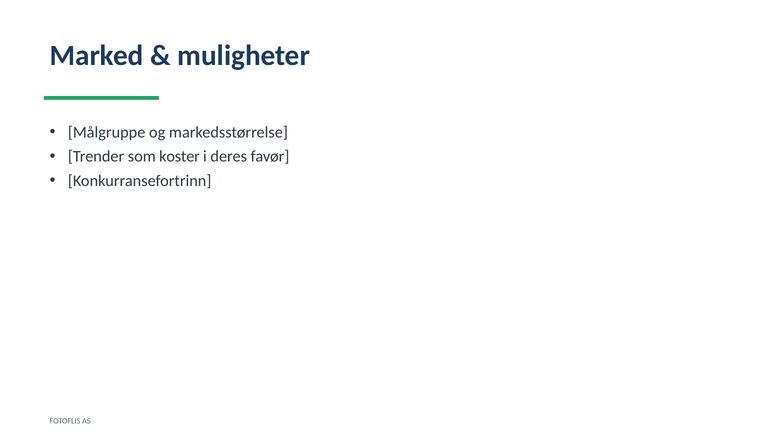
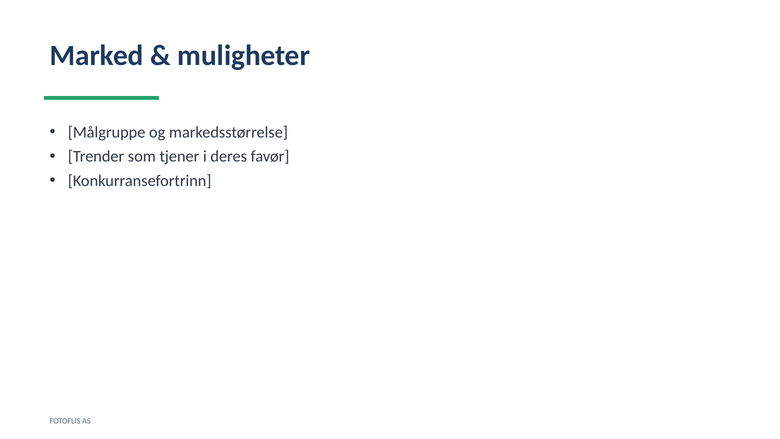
koster: koster -> tjener
